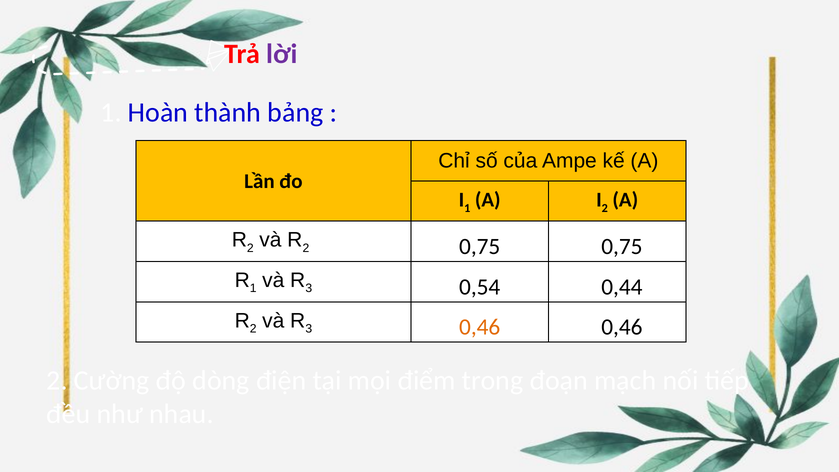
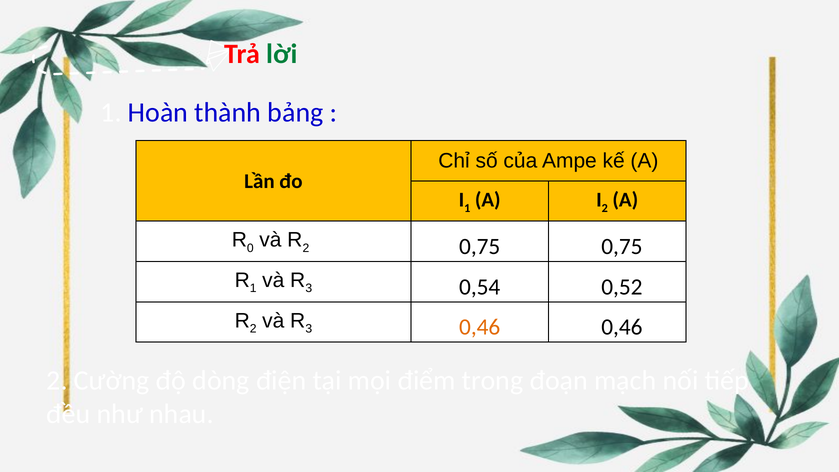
lời colour: purple -> green
2 at (250, 248): 2 -> 0
0,44: 0,44 -> 0,52
